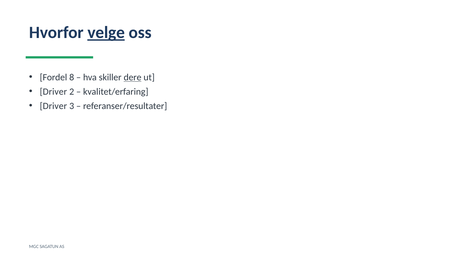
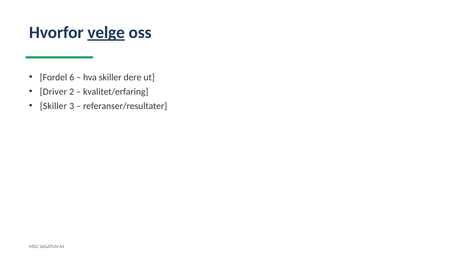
8: 8 -> 6
dere underline: present -> none
Driver at (53, 106): Driver -> Skiller
